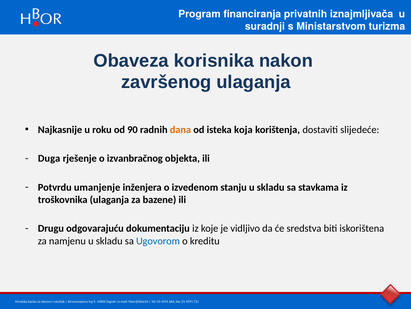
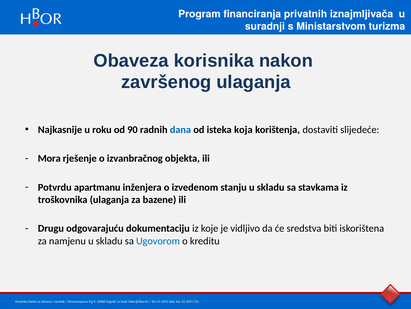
dana colour: orange -> blue
Duga: Duga -> Mora
umanjenje: umanjenje -> apartmanu
